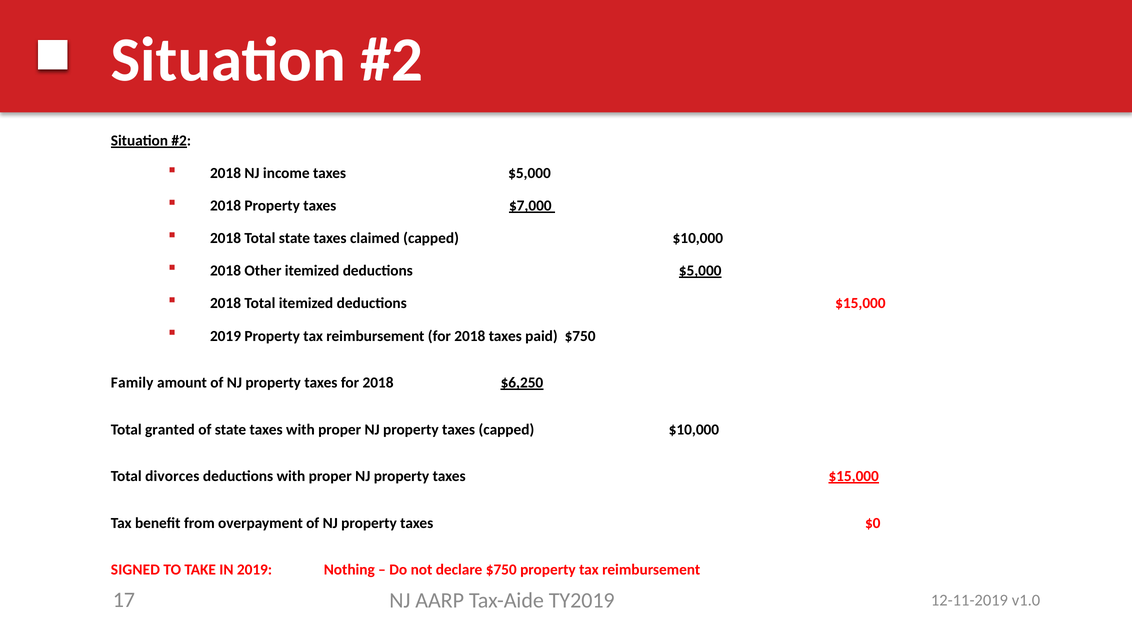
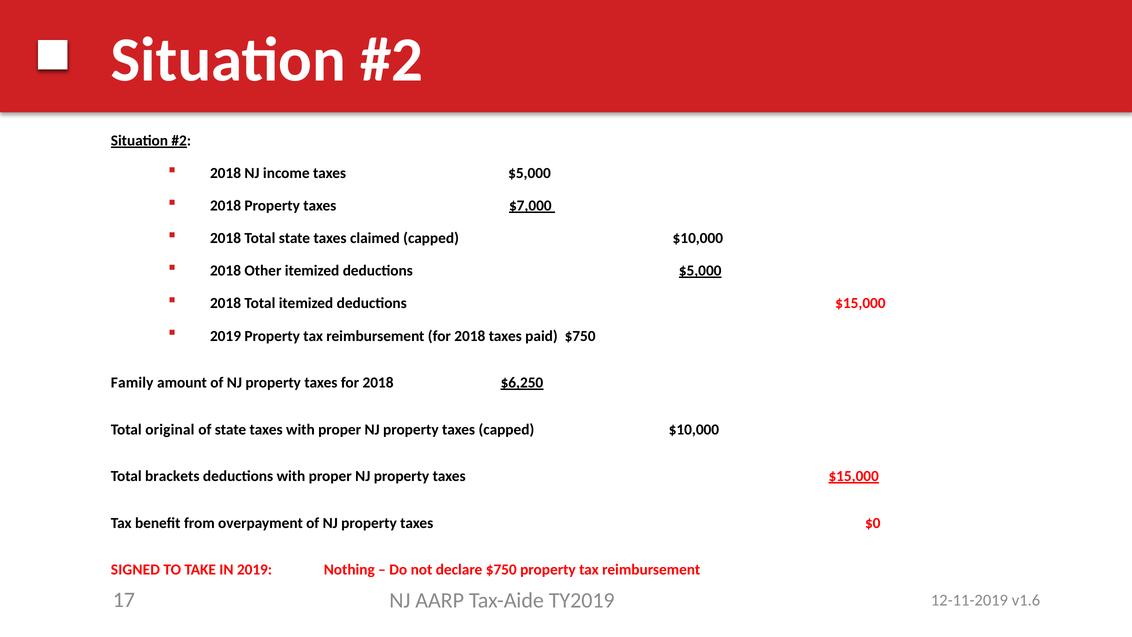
granted: granted -> original
divorces: divorces -> brackets
v1.0: v1.0 -> v1.6
